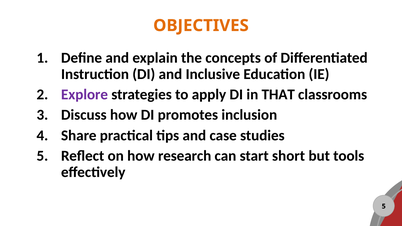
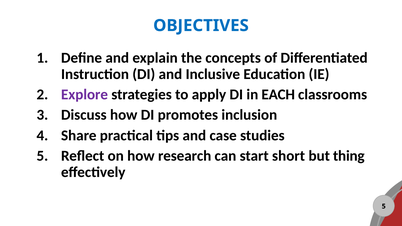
OBJECTIVES colour: orange -> blue
THAT: THAT -> EACH
tools: tools -> thing
